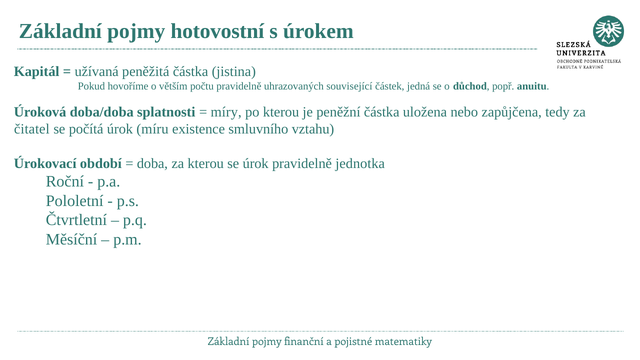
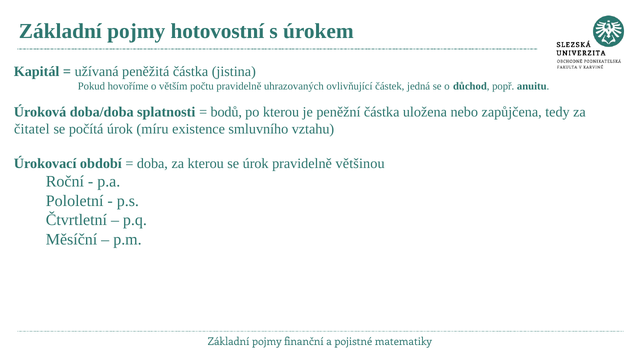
související: související -> ovlivňující
míry: míry -> bodů
jednotka: jednotka -> většinou
